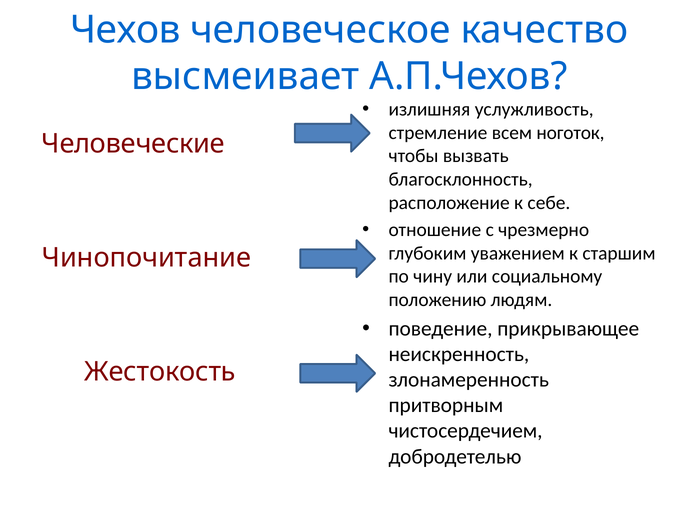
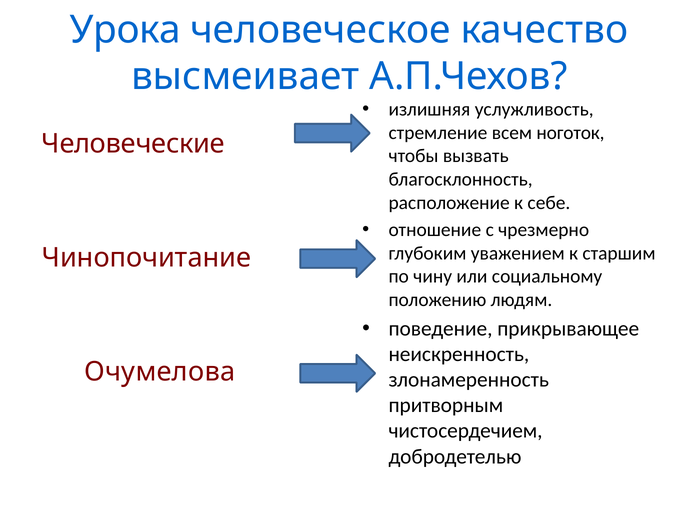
Чехов: Чехов -> Урока
Жестокость: Жестокость -> Очумелова
